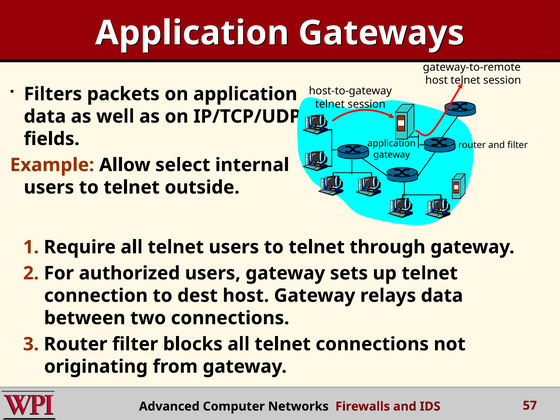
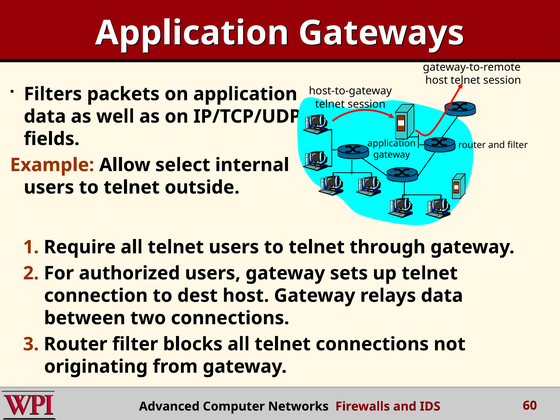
57: 57 -> 60
